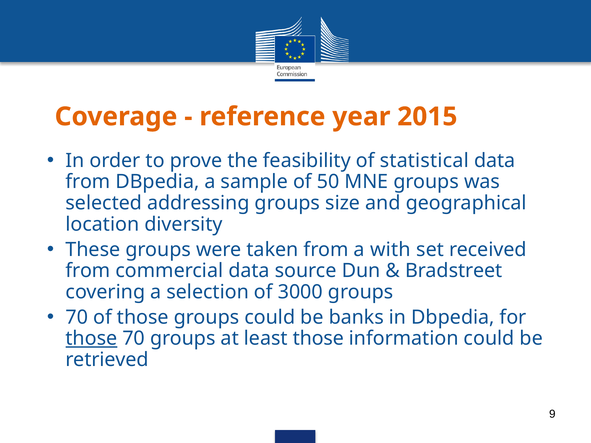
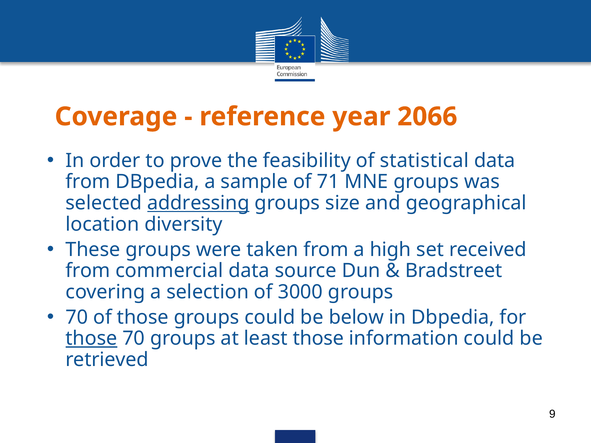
2015: 2015 -> 2066
50: 50 -> 71
addressing underline: none -> present
with: with -> high
banks: banks -> below
